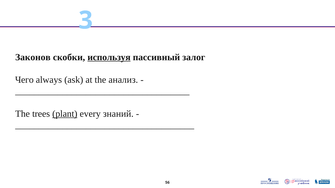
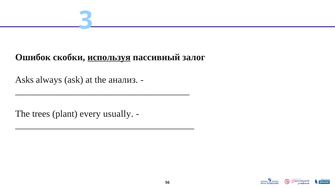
Законов: Законов -> Ошибок
Чего: Чего -> Asks
plant underline: present -> none
знаний: знаний -> usually
